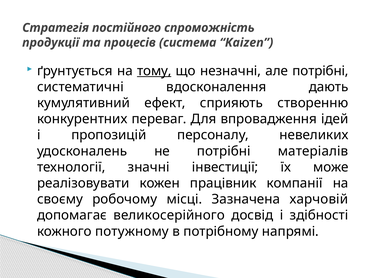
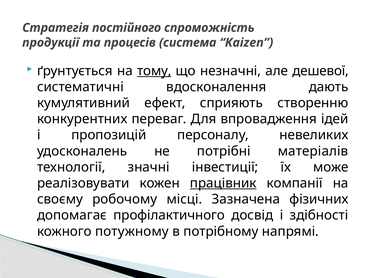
але потрібні: потрібні -> дешевої
працівник underline: none -> present
харчовій: харчовій -> фізичних
великосерійного: великосерійного -> профілактичного
